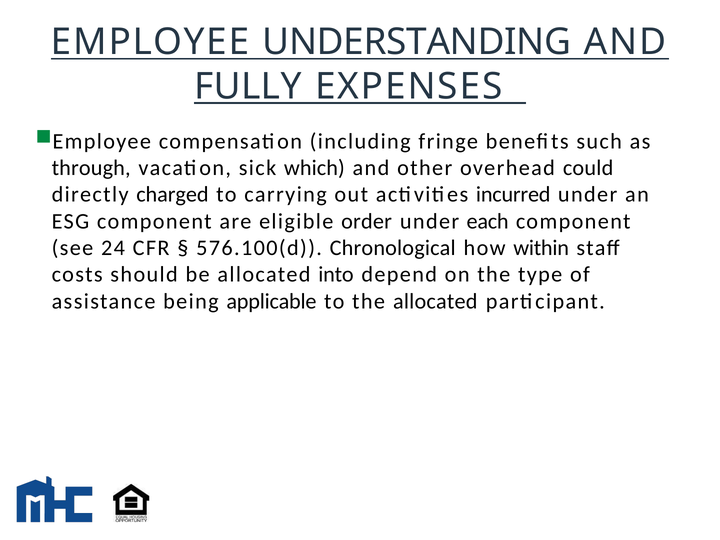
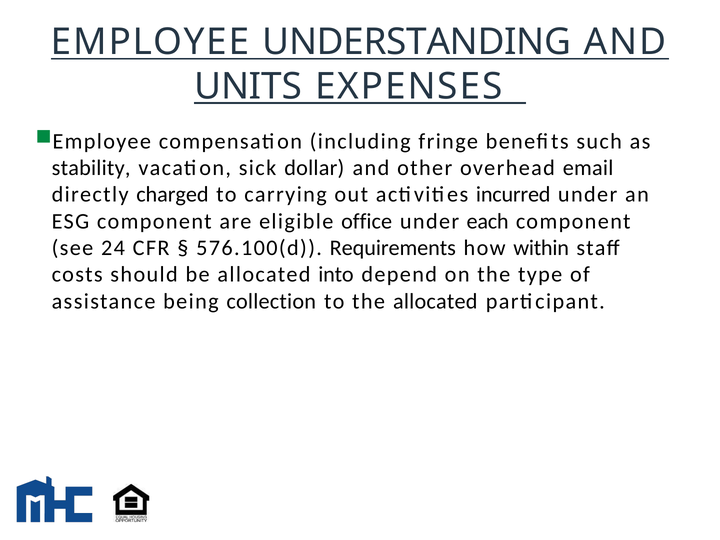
FULLY: FULLY -> UNITS
through: through -> stability
which: which -> dollar
could: could -> email
order: order -> office
Chronological: Chronological -> Requirements
applicable: applicable -> collection
